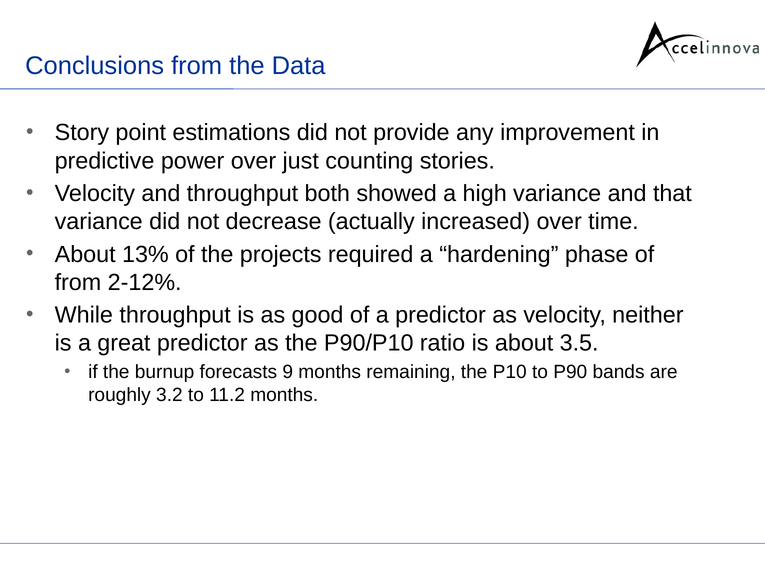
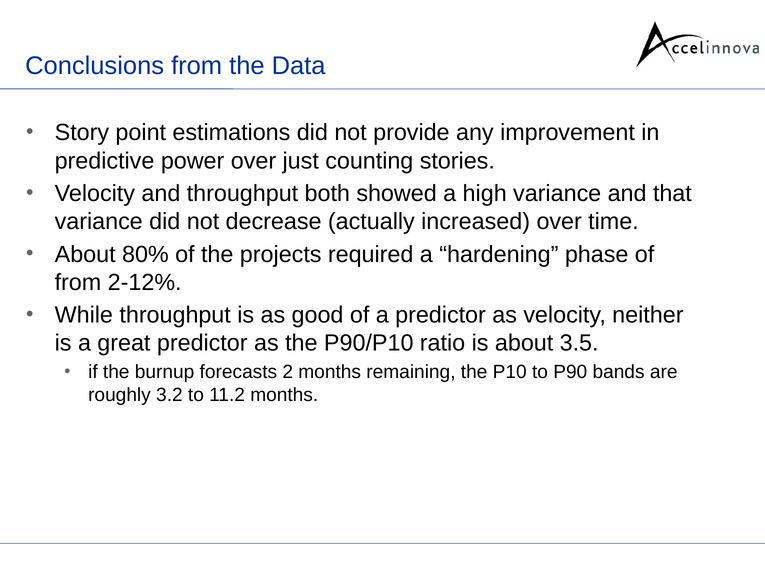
13%: 13% -> 80%
9: 9 -> 2
